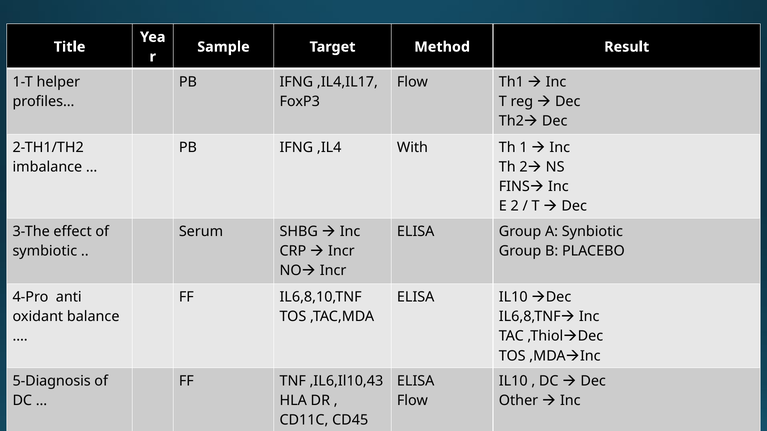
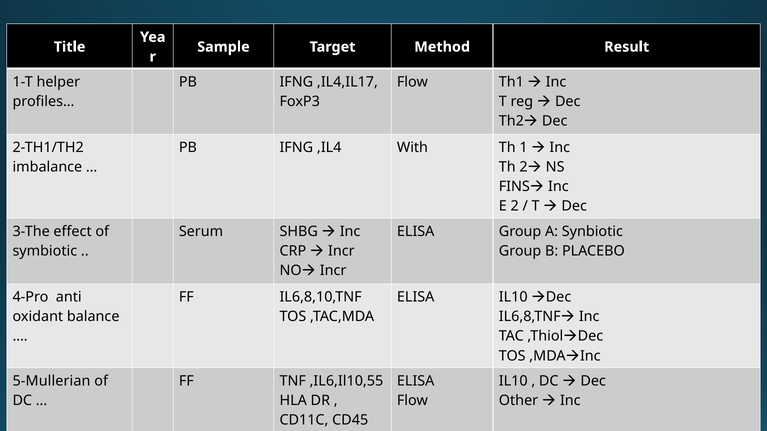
5-Diagnosis: 5-Diagnosis -> 5-Mullerian
,IL6,Il10,43: ,IL6,Il10,43 -> ,IL6,Il10,55
